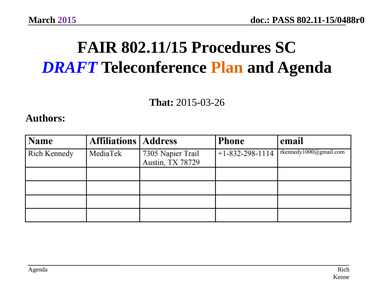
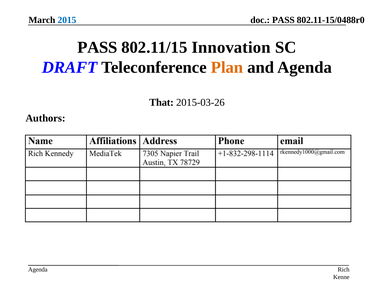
2015 colour: purple -> blue
FAIR at (97, 47): FAIR -> PASS
Procedures: Procedures -> Innovation
